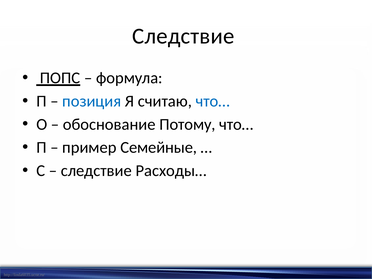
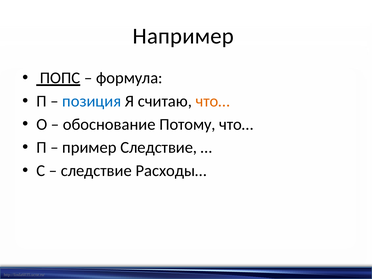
Следствие at (183, 36): Следствие -> Например
что… at (213, 101) colour: blue -> orange
пример Семейные: Семейные -> Следствие
